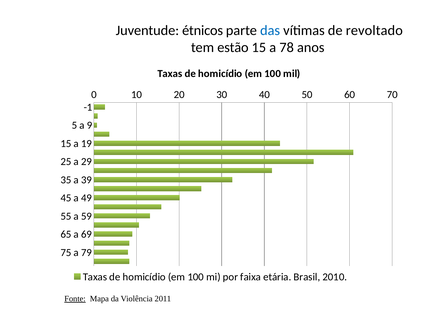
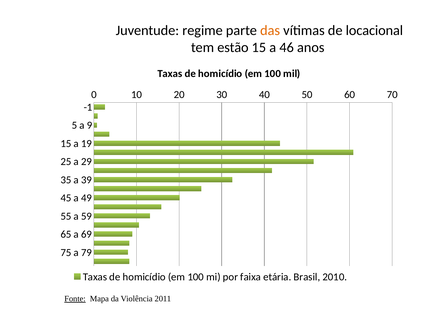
étnicos: étnicos -> regime
das colour: blue -> orange
revoltado: revoltado -> locacional
78: 78 -> 46
